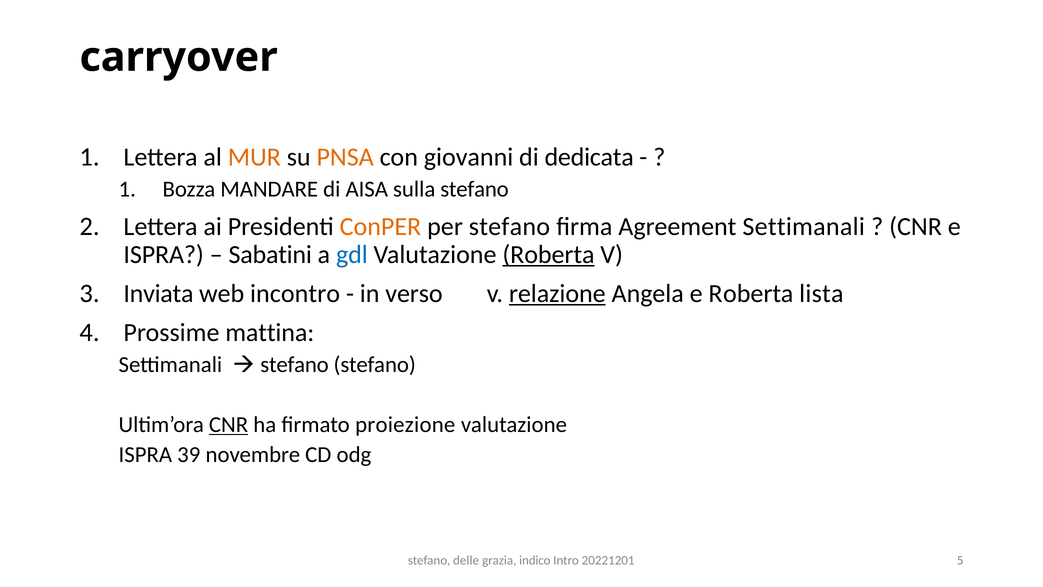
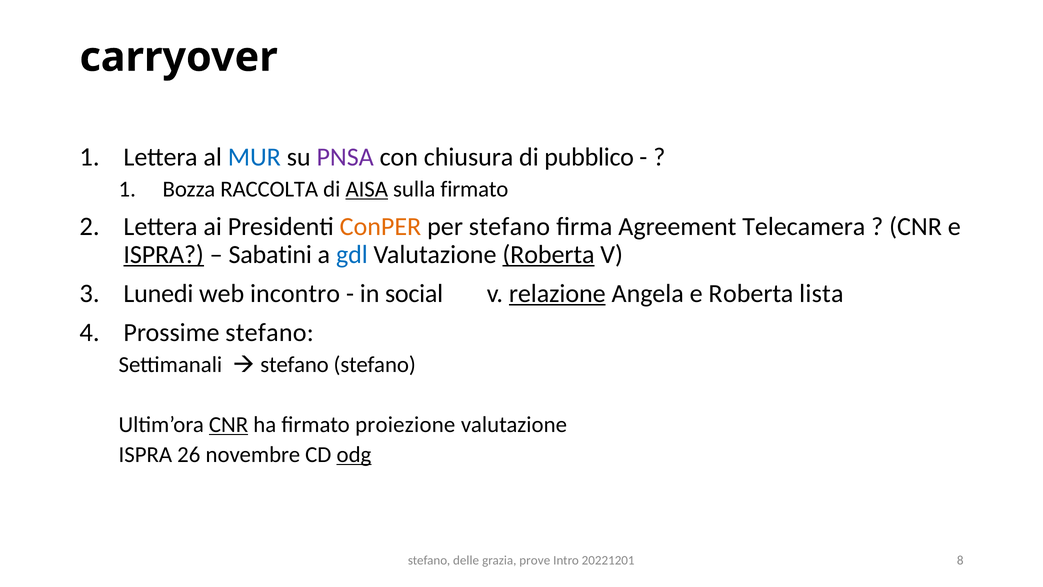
MUR colour: orange -> blue
PNSA colour: orange -> purple
giovanni: giovanni -> chiusura
dedicata: dedicata -> pubblico
MANDARE: MANDARE -> RACCOLTA
AISA underline: none -> present
sulla stefano: stefano -> firmato
Agreement Settimanali: Settimanali -> Telecamera
ISPRA at (164, 254) underline: none -> present
Inviata: Inviata -> Lunedi
verso: verso -> social
Prossime mattina: mattina -> stefano
39: 39 -> 26
odg underline: none -> present
indico: indico -> prove
5: 5 -> 8
